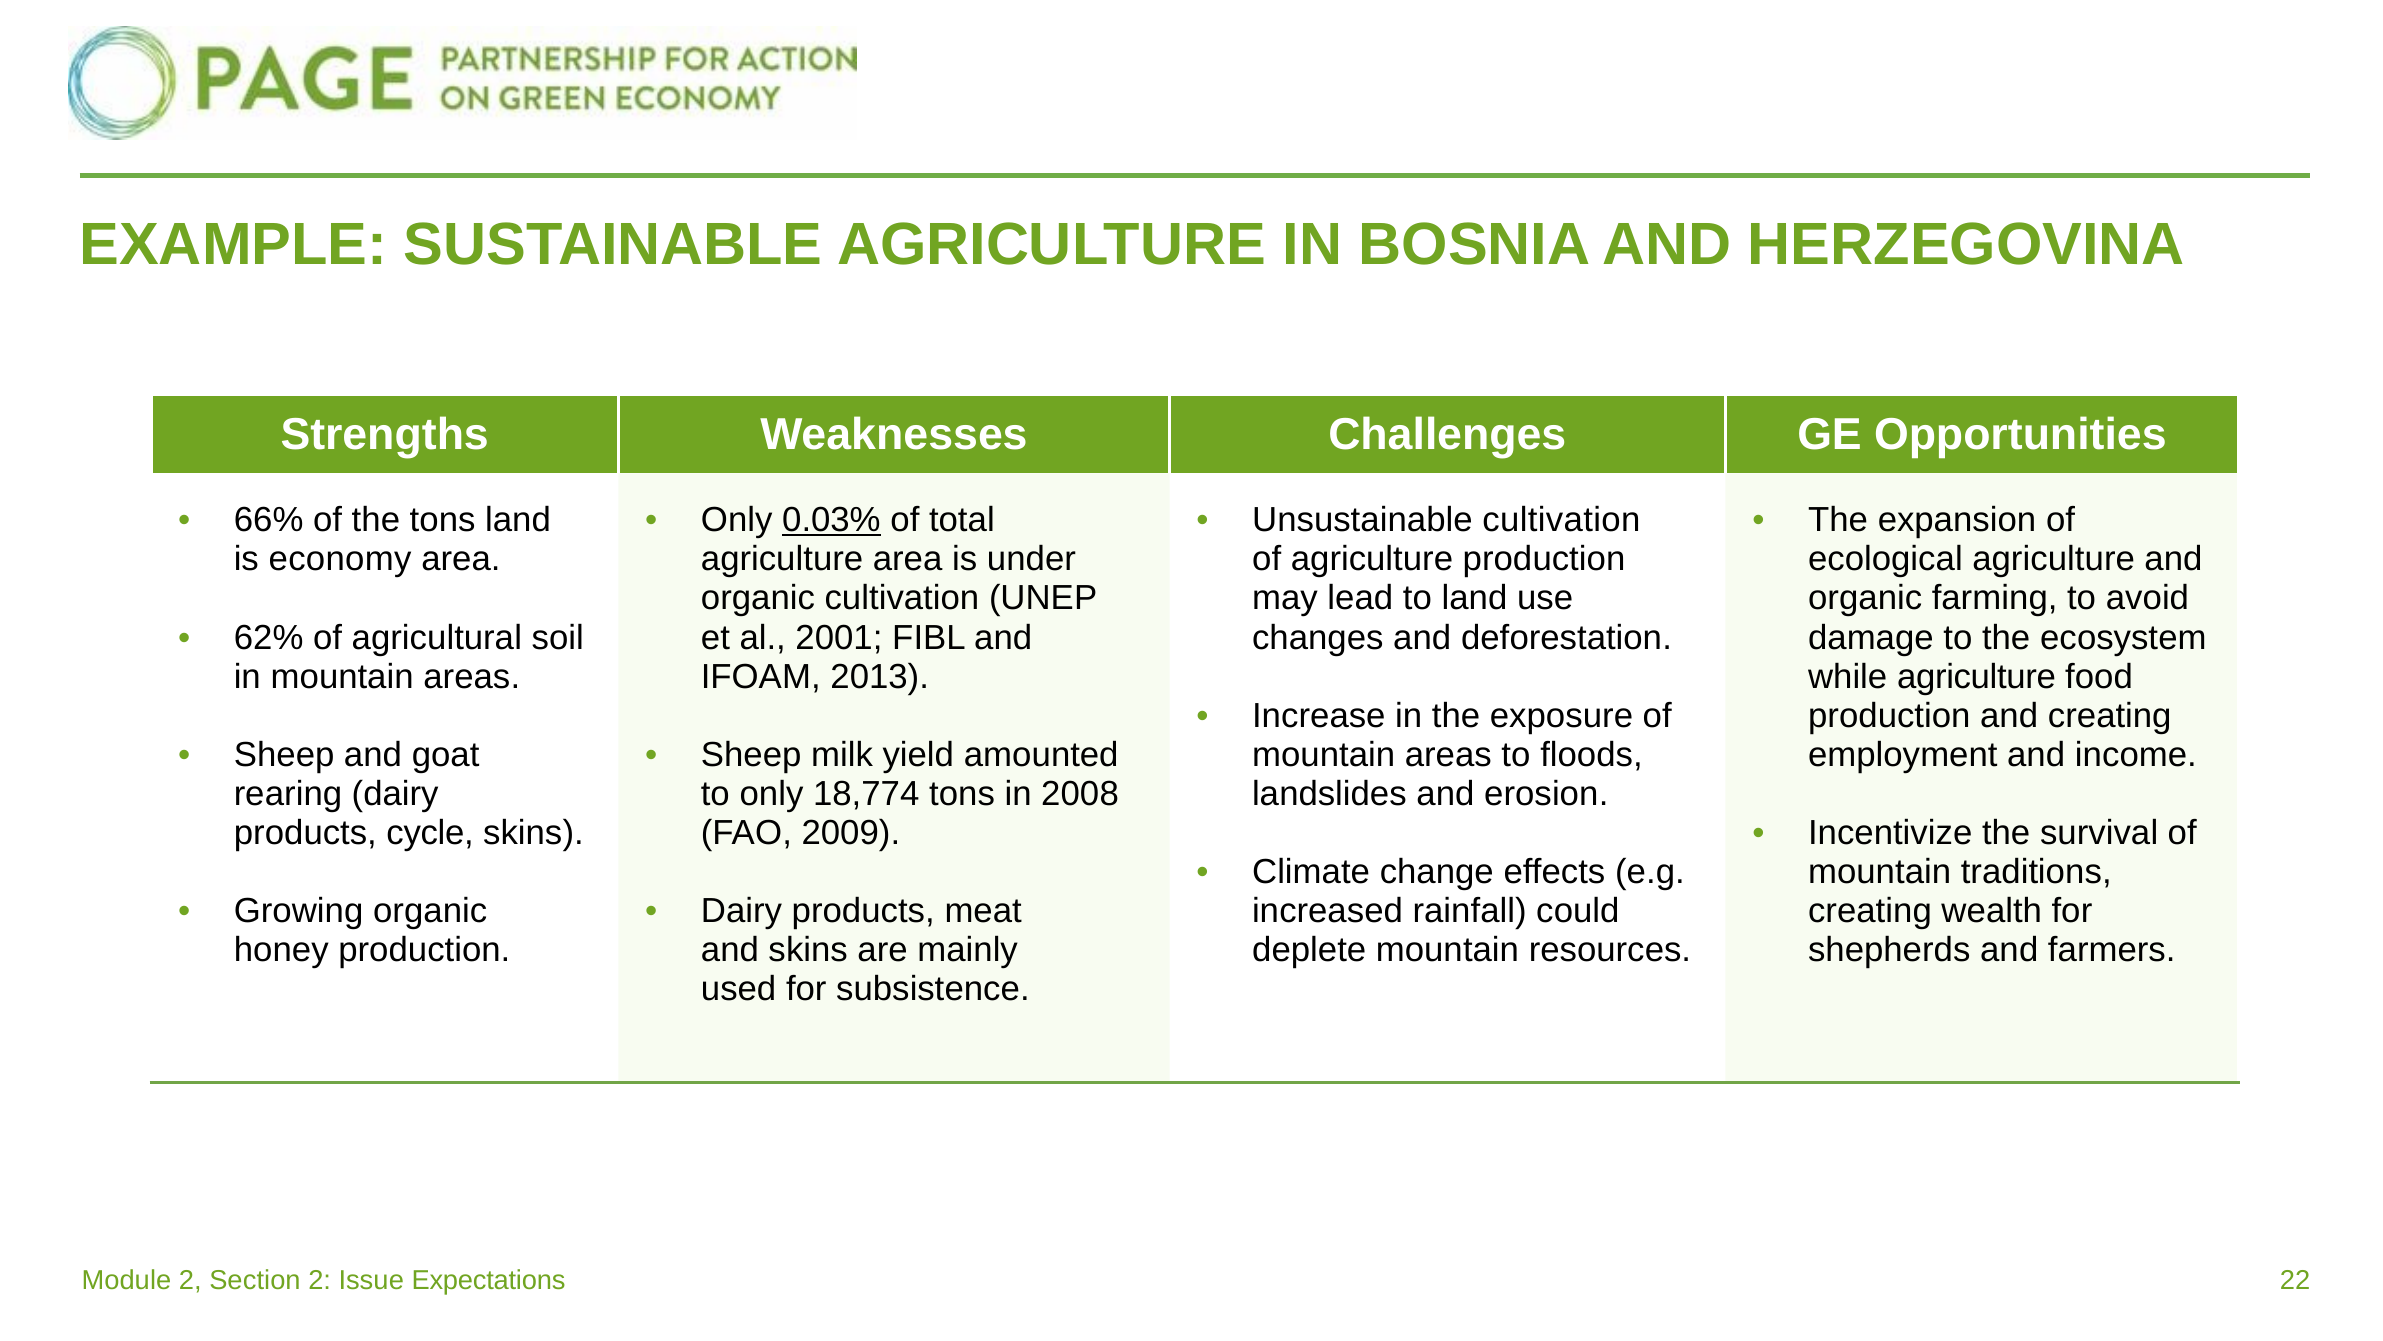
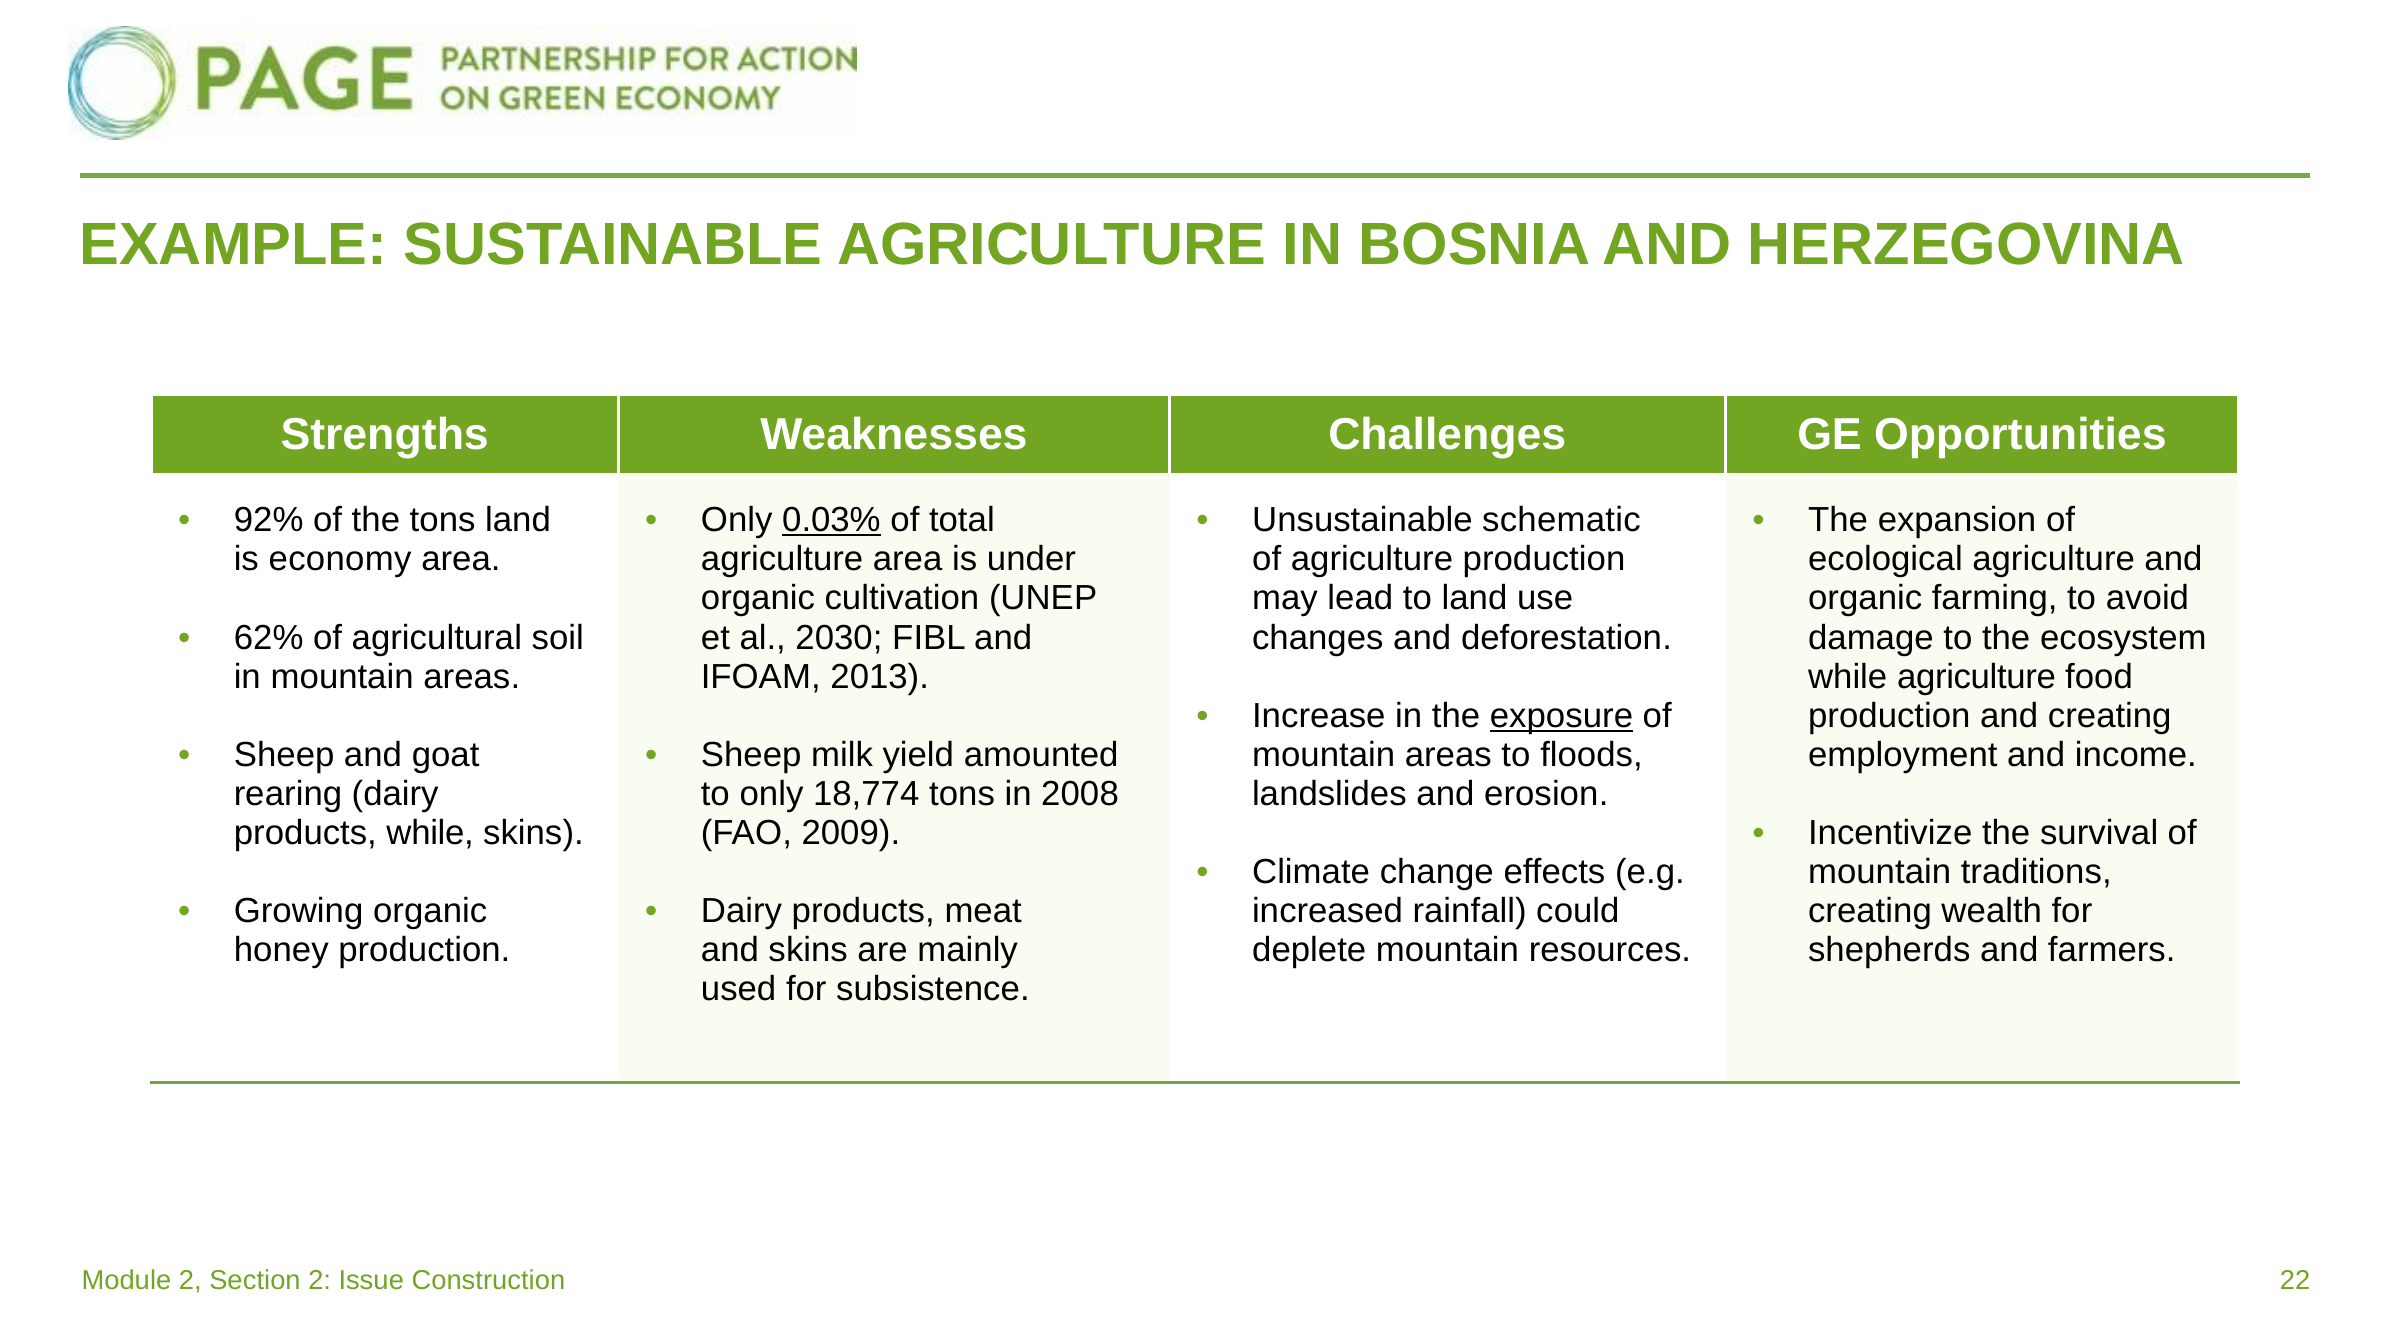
66%: 66% -> 92%
Unsustainable cultivation: cultivation -> schematic
2001: 2001 -> 2030
exposure underline: none -> present
products cycle: cycle -> while
Expectations: Expectations -> Construction
